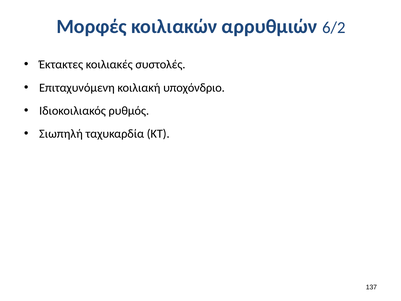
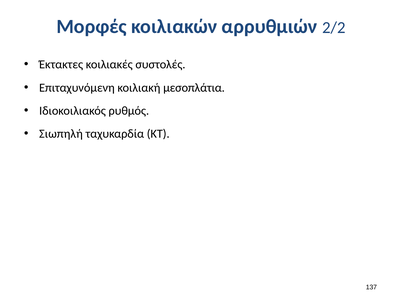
6/2: 6/2 -> 2/2
υποχόνδριο: υποχόνδριο -> μεσοπλάτια
